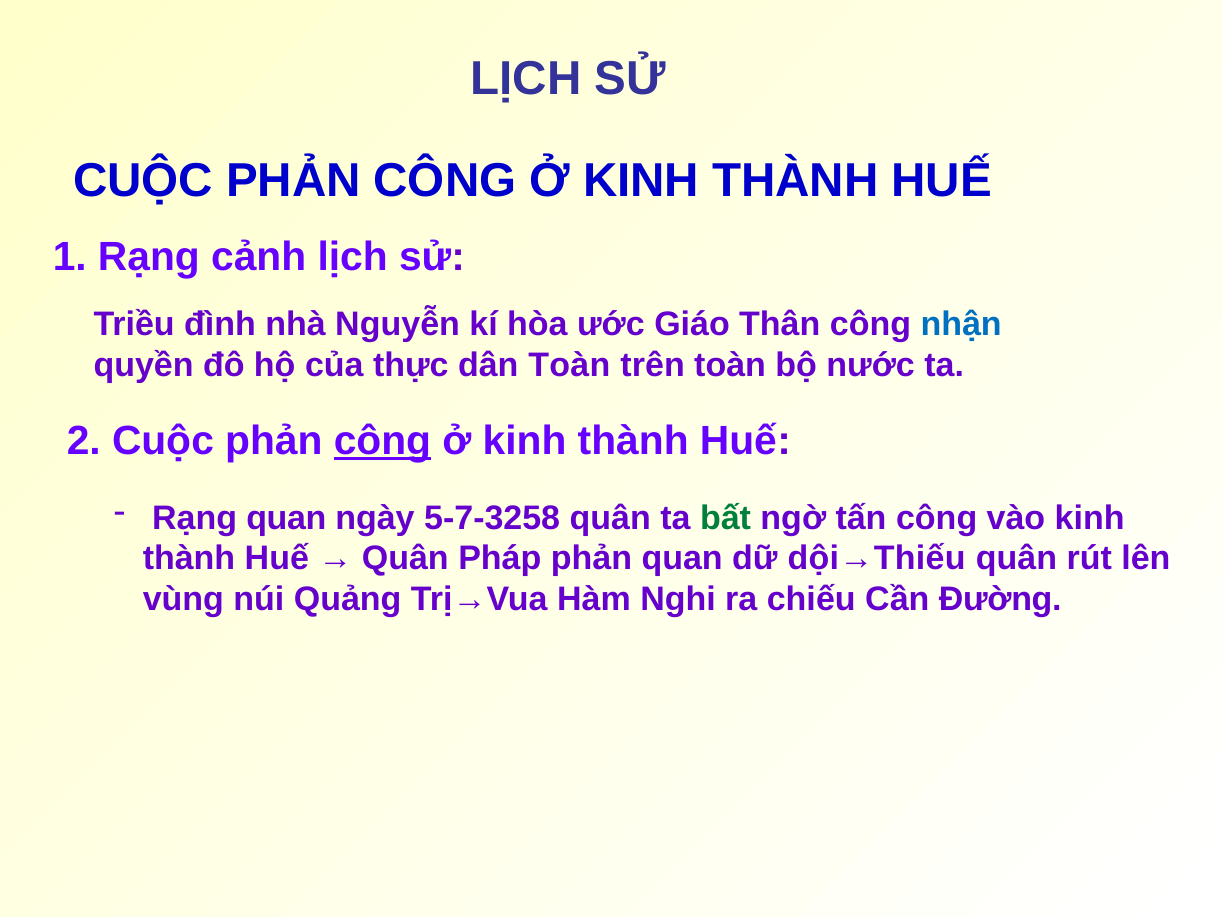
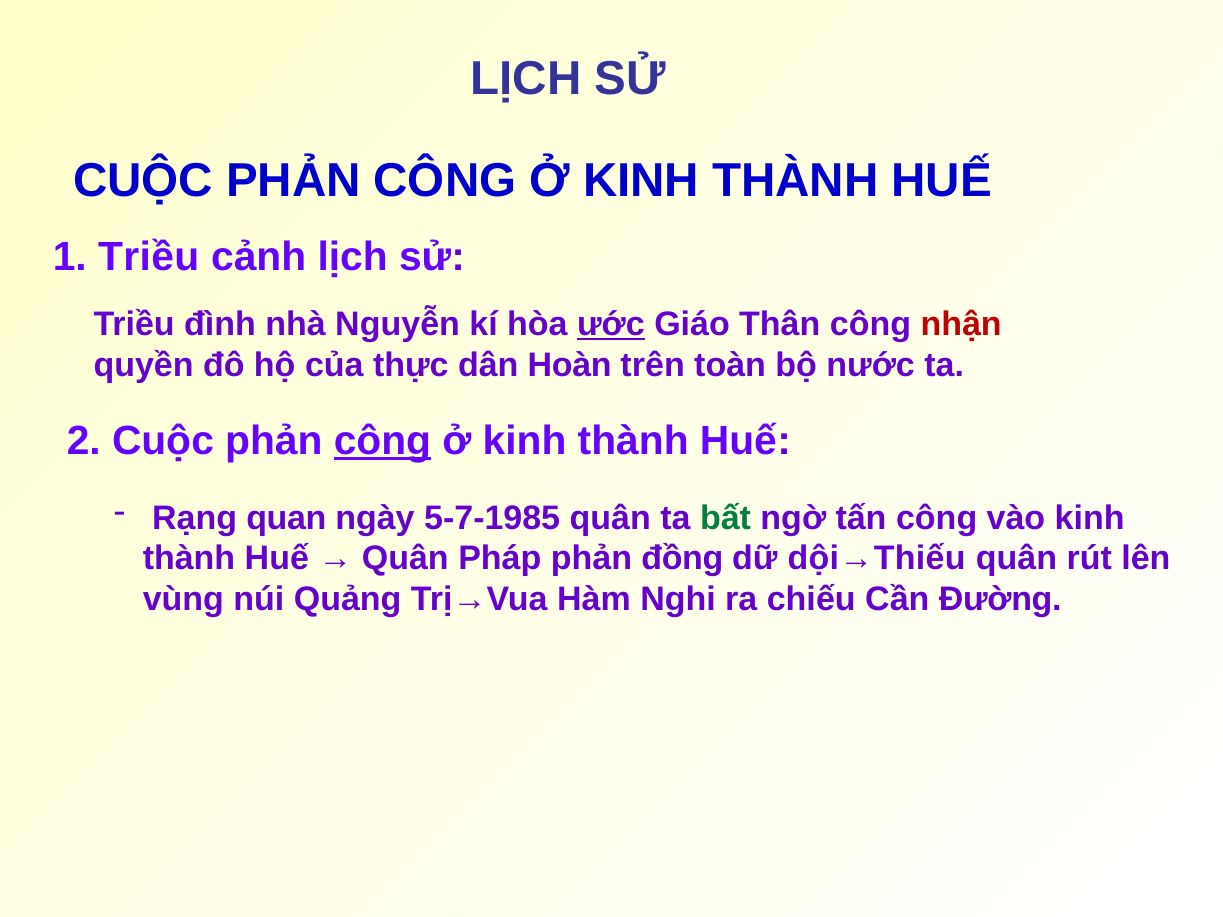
1 Rạng: Rạng -> Triều
ước underline: none -> present
nhận colour: blue -> red
dân Toàn: Toàn -> Hoàn
5-7-3258: 5-7-3258 -> 5-7-1985
phản quan: quan -> đồng
